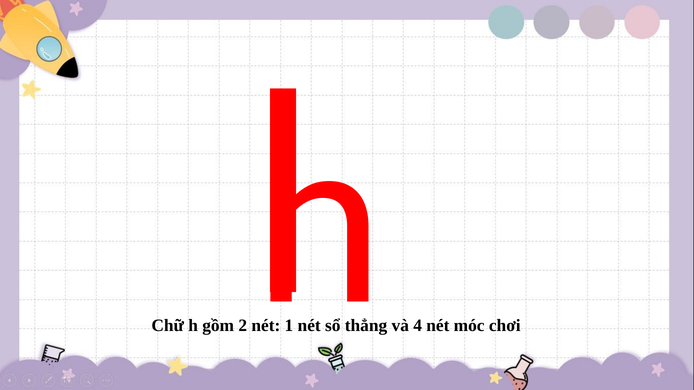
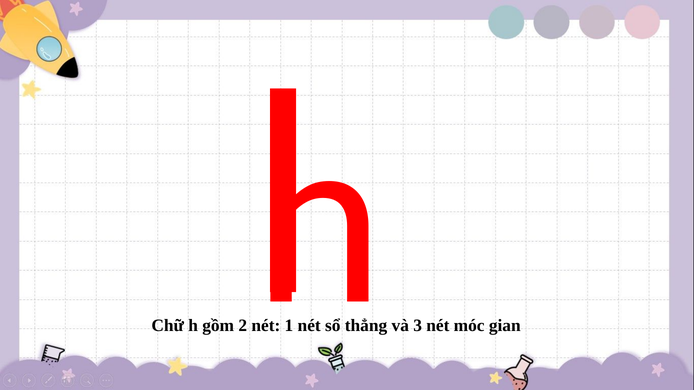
4: 4 -> 3
chơi: chơi -> gian
